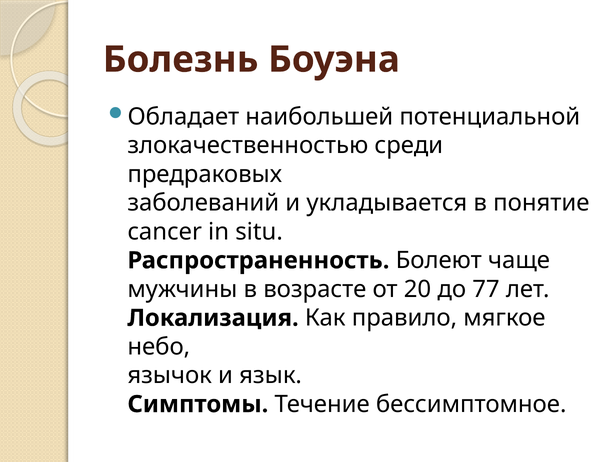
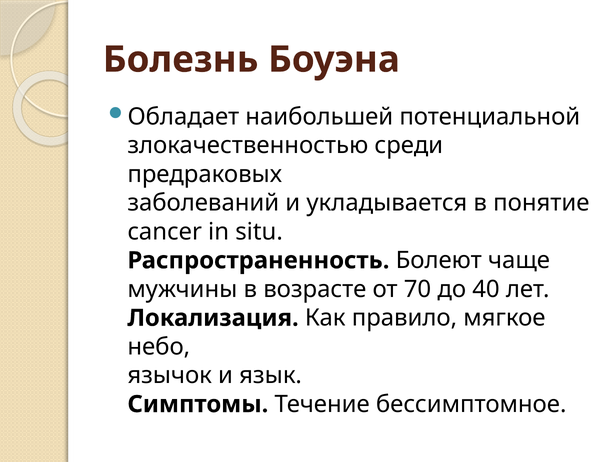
20: 20 -> 70
77: 77 -> 40
